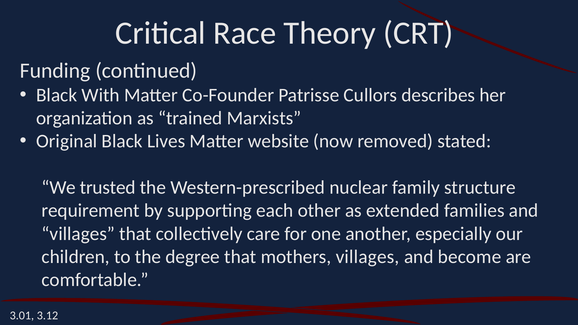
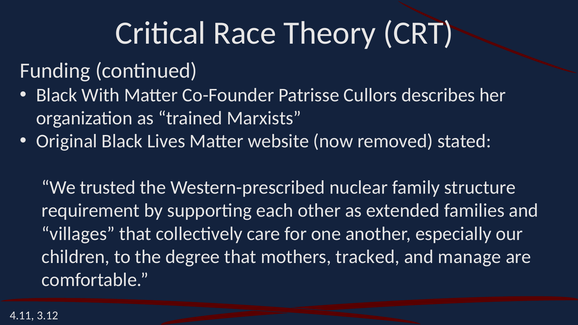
mothers villages: villages -> tracked
become: become -> manage
3.01: 3.01 -> 4.11
